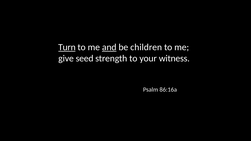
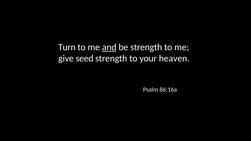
Turn underline: present -> none
be children: children -> strength
witness: witness -> heaven
